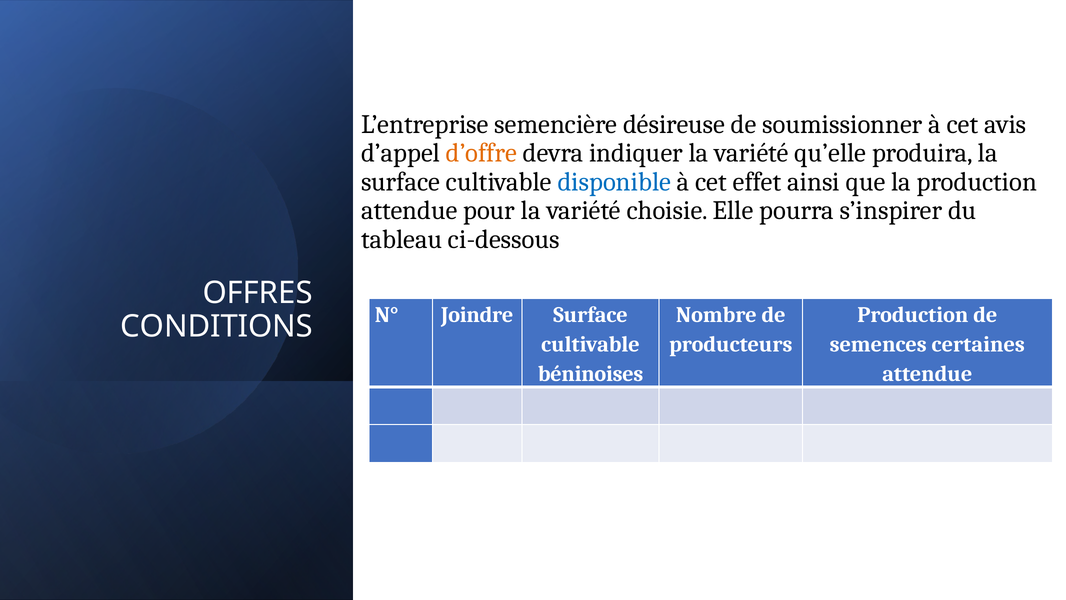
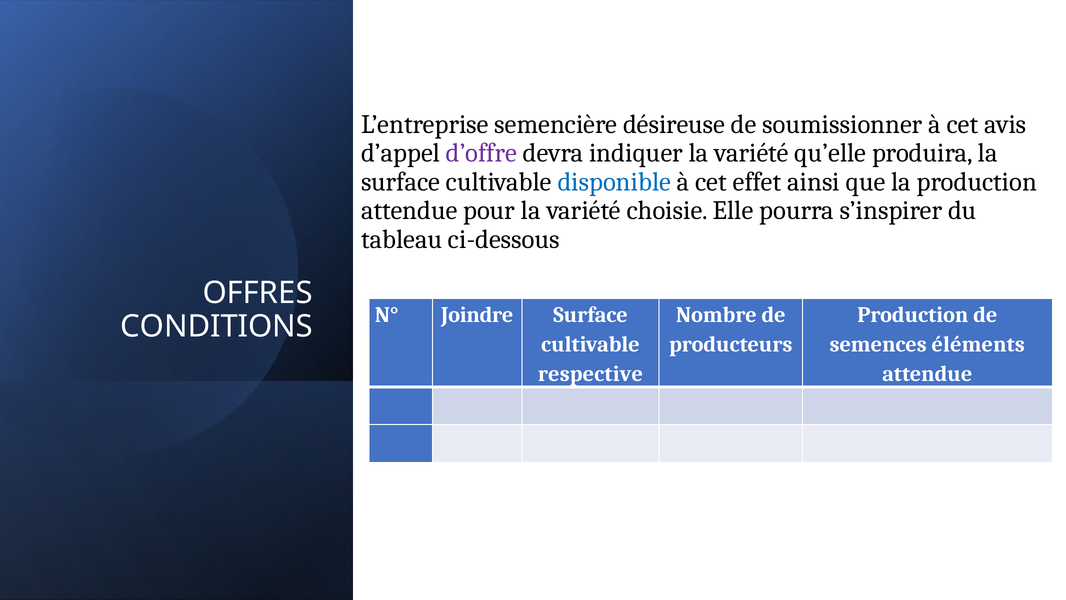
d’offre colour: orange -> purple
certaines: certaines -> éléments
béninoises: béninoises -> respective
